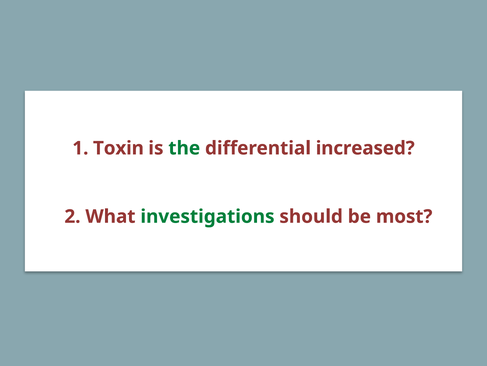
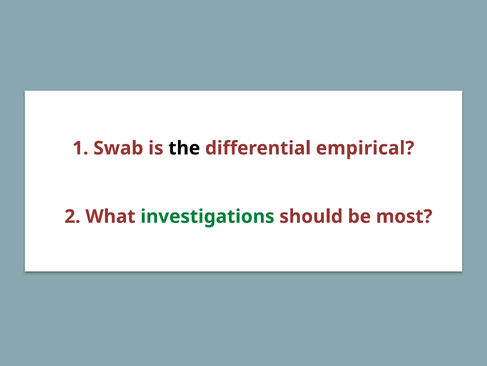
Toxin: Toxin -> Swab
the colour: green -> black
increased: increased -> empirical
